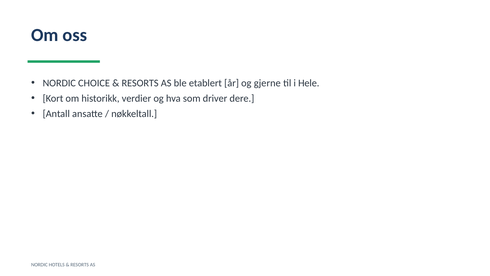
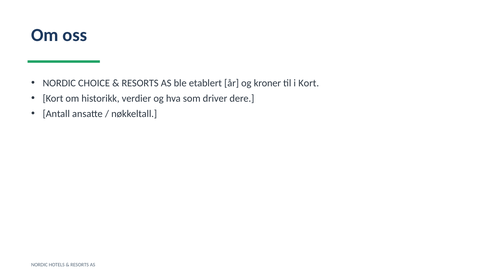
gjerne: gjerne -> kroner
i Hele: Hele -> Kort
